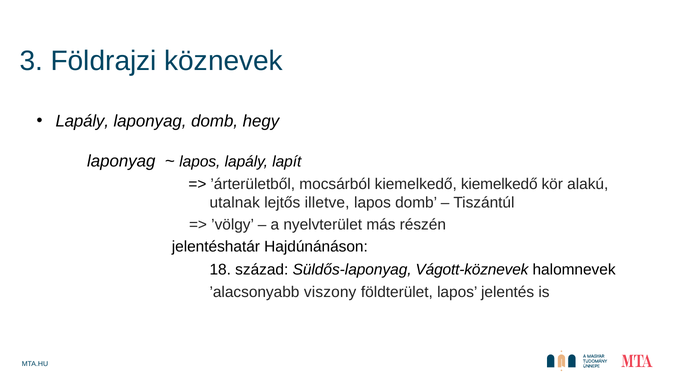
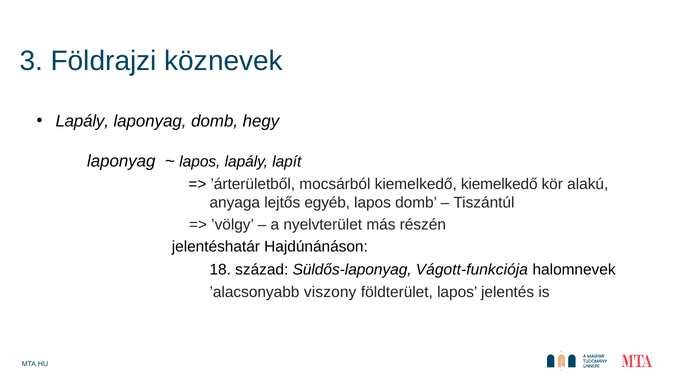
utalnak: utalnak -> anyaga
illetve: illetve -> egyéb
Vágott-köznevek: Vágott-köznevek -> Vágott-funkciója
